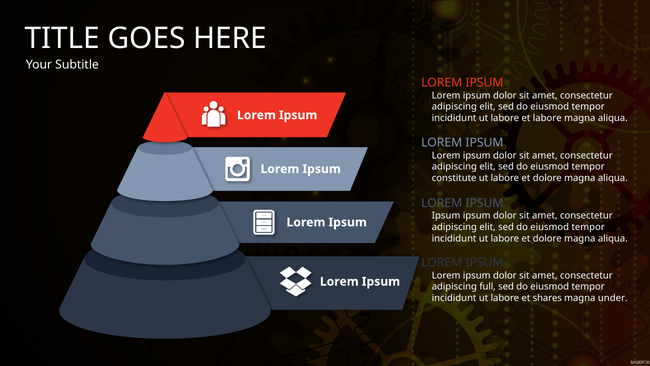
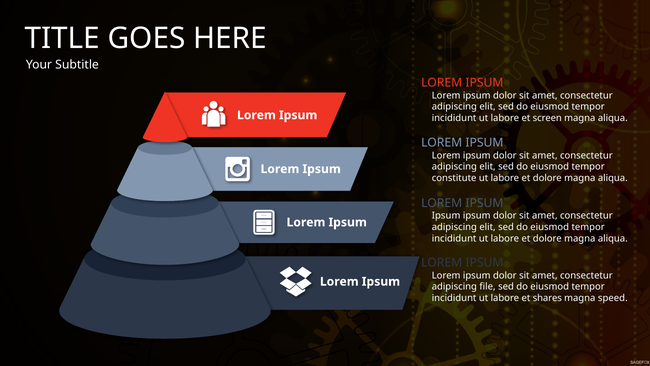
et labore: labore -> screen
full: full -> file
under: under -> speed
